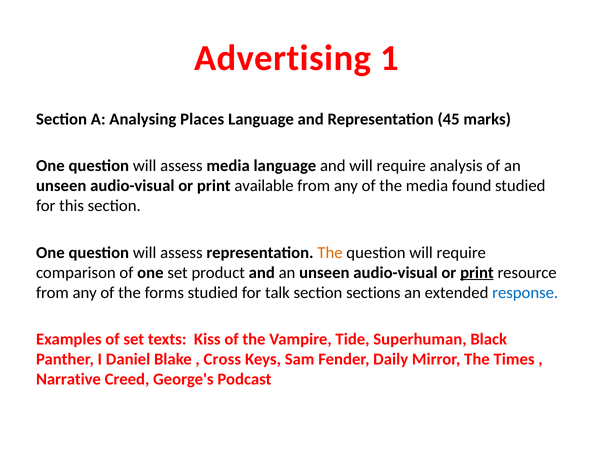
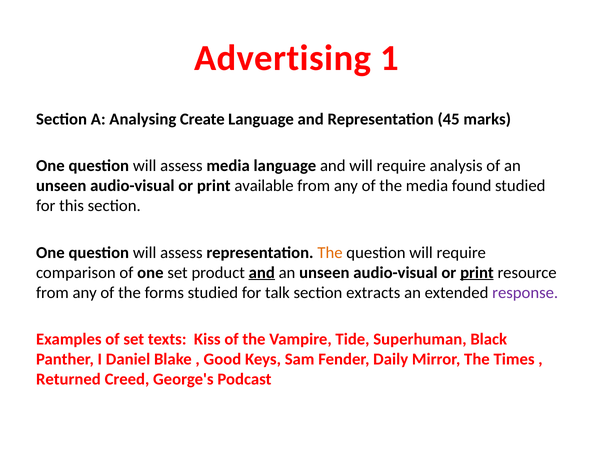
Places: Places -> Create
and at (262, 273) underline: none -> present
sections: sections -> extracts
response colour: blue -> purple
Cross: Cross -> Good
Narrative: Narrative -> Returned
